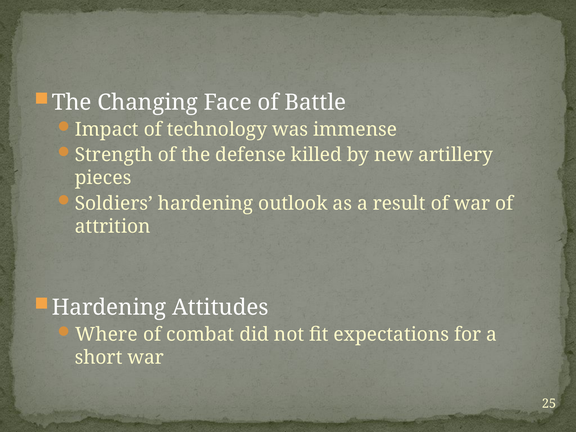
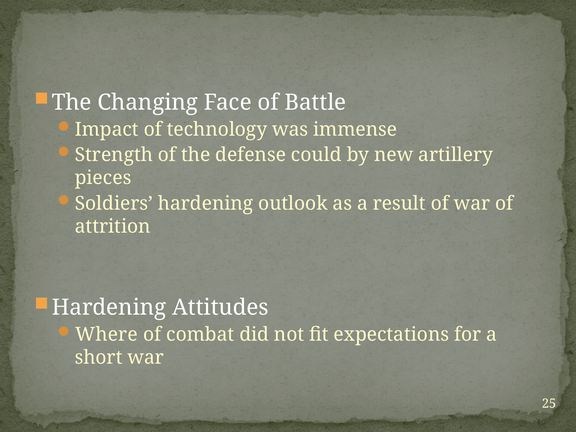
killed: killed -> could
